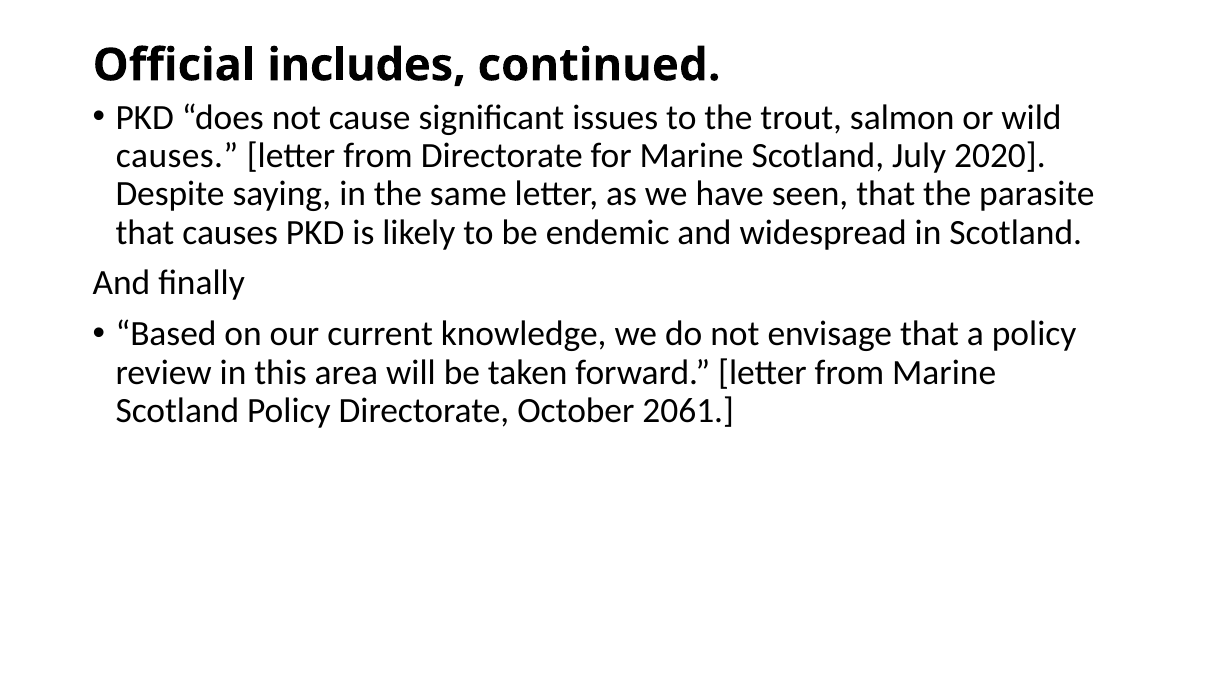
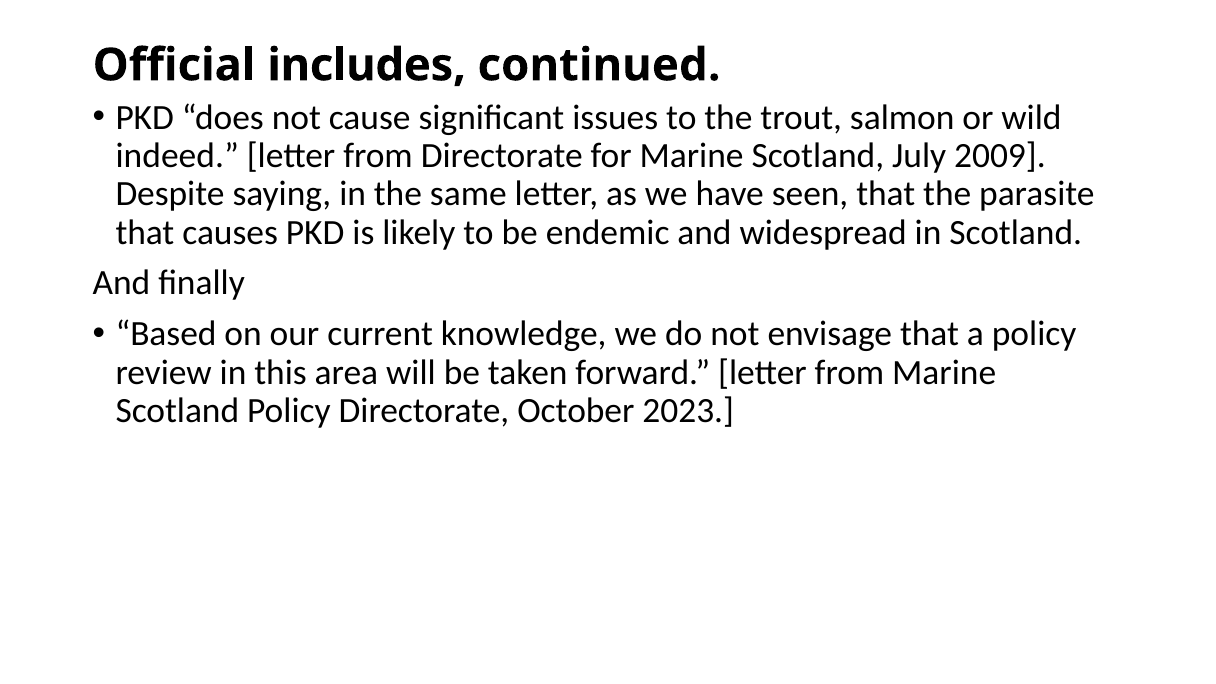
causes at (177, 156): causes -> indeed
2020: 2020 -> 2009
2061: 2061 -> 2023
